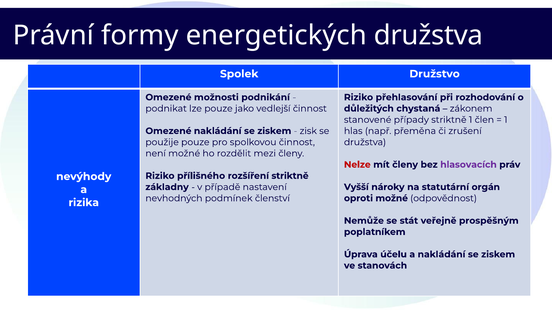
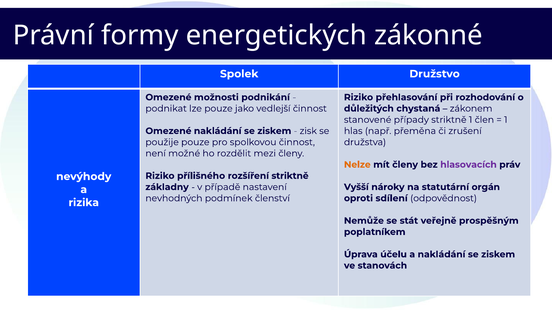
energetických družstva: družstva -> zákonné
Nelze colour: red -> orange
oproti možné: možné -> sdílení
